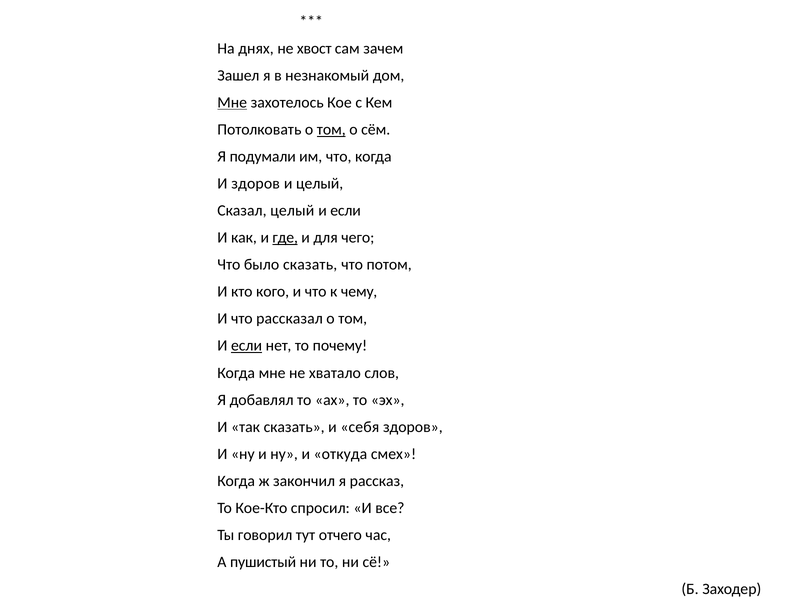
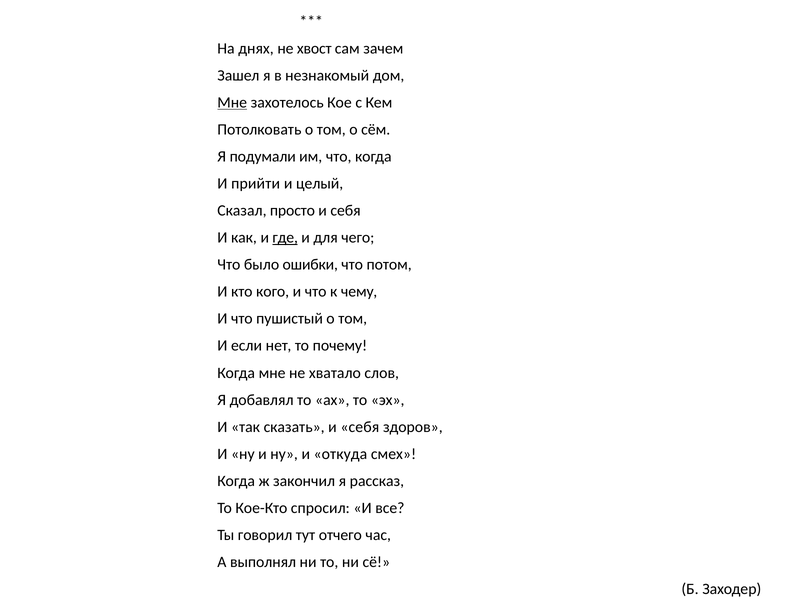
том at (331, 129) underline: present -> none
И здоров: здоров -> прийти
Сказал целый: целый -> просто
если at (346, 210): если -> себя
было сказать: сказать -> ошибки
рассказал: рассказал -> пушистый
если at (247, 345) underline: present -> none
пушистый: пушистый -> выполнял
